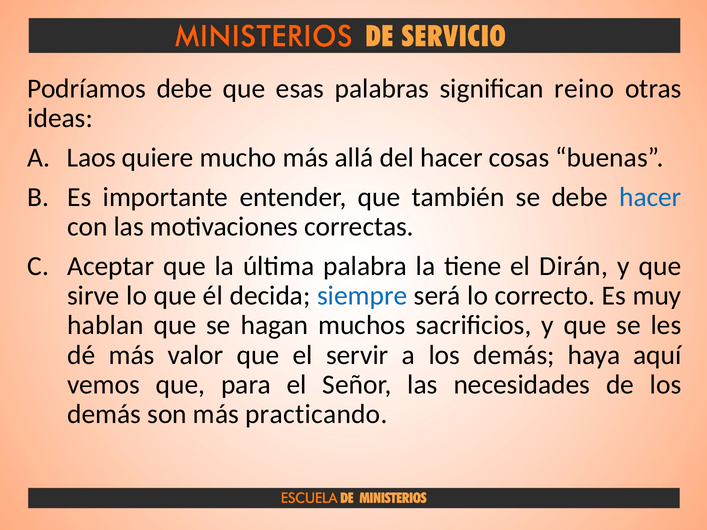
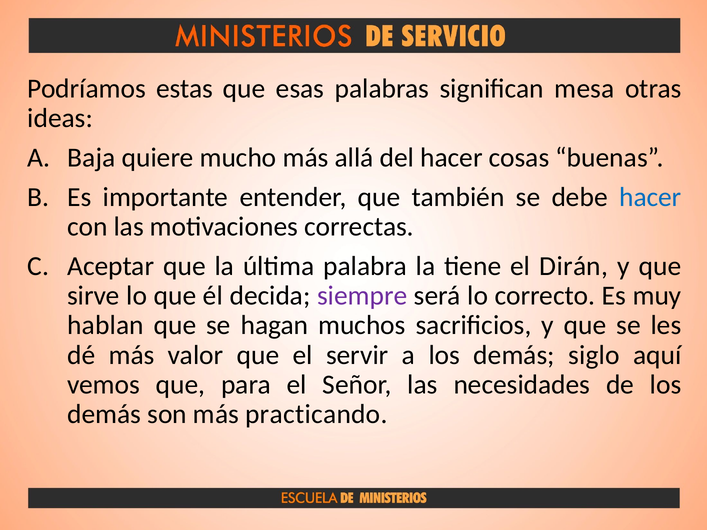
Podríamos debe: debe -> estas
reino: reino -> mesa
Laos: Laos -> Baja
siempre colour: blue -> purple
haya: haya -> siglo
